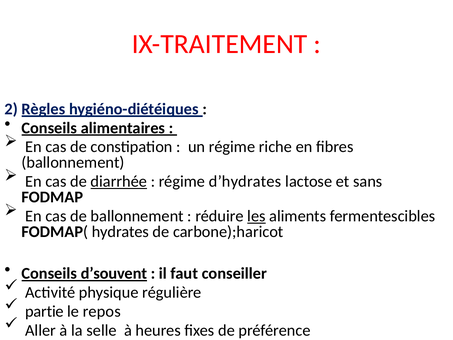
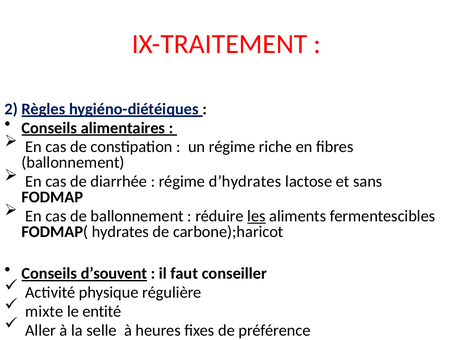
diarrhée underline: present -> none
partie: partie -> mixte
repos: repos -> entité
